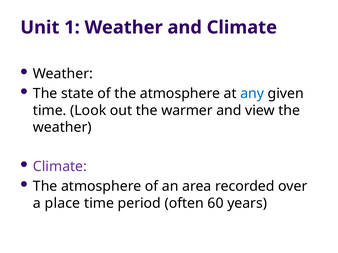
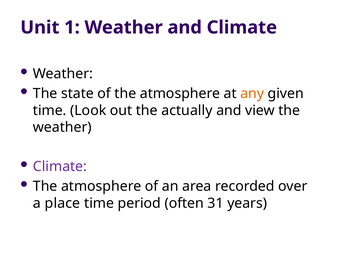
any colour: blue -> orange
warmer: warmer -> actually
60: 60 -> 31
